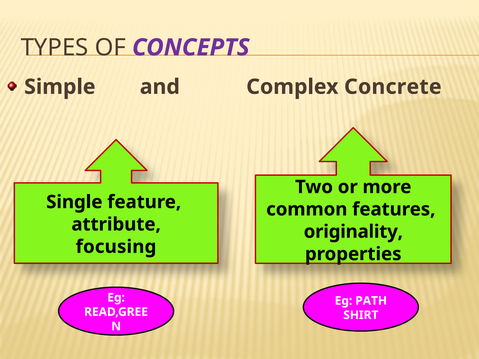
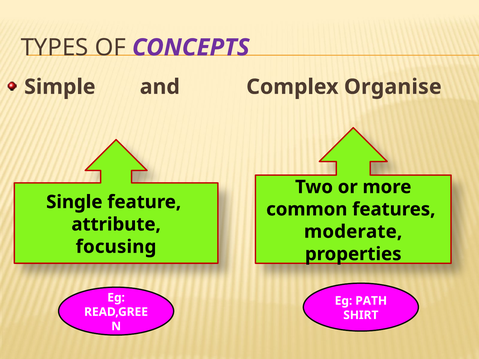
Concrete: Concrete -> Organise
originality: originality -> moderate
